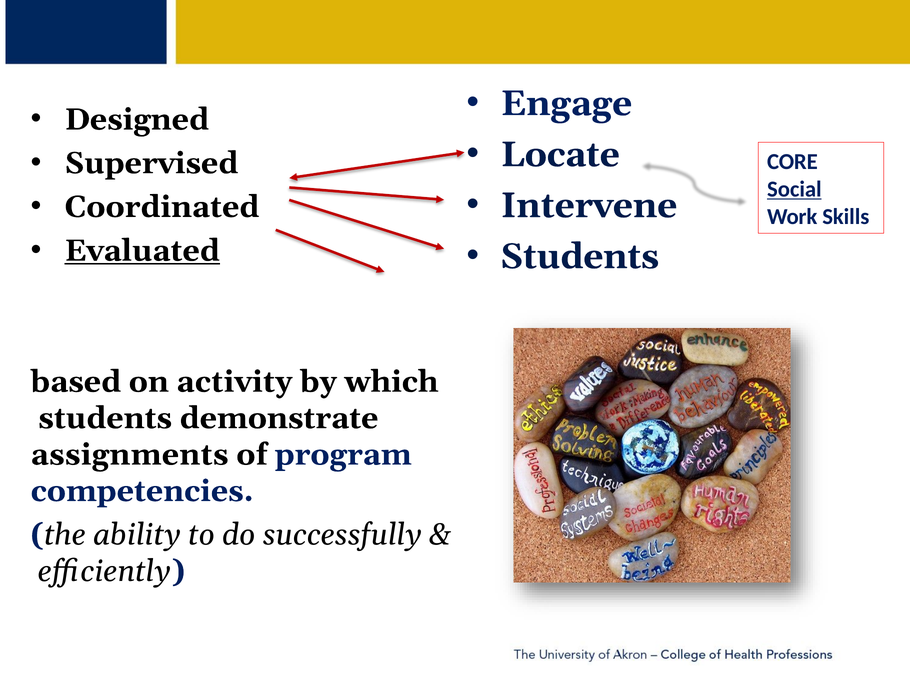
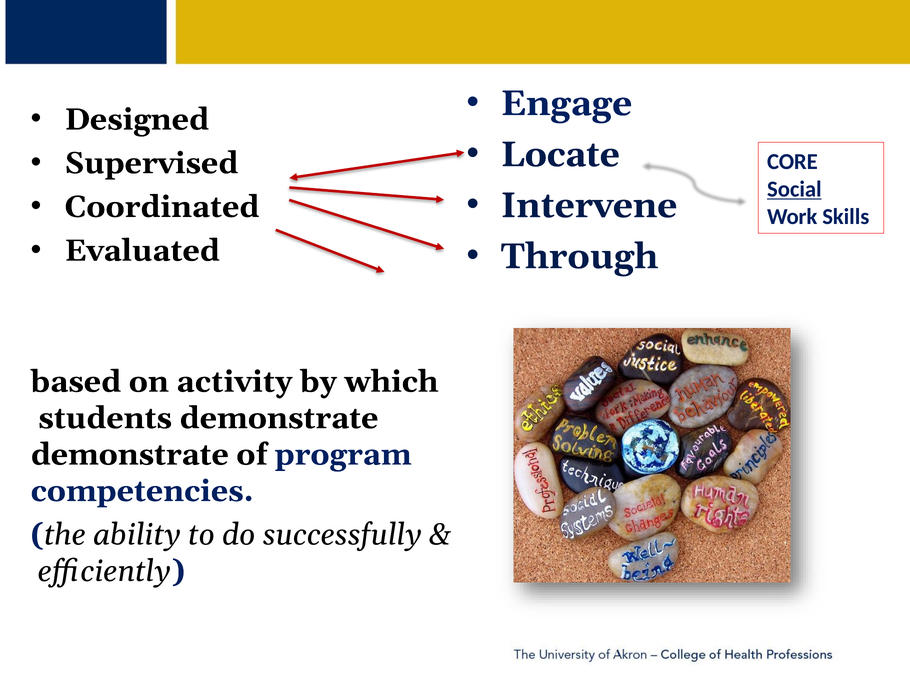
Evaluated underline: present -> none
Students at (580, 256): Students -> Through
assignments at (130, 454): assignments -> demonstrate
